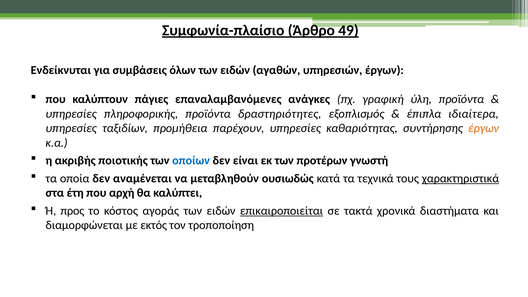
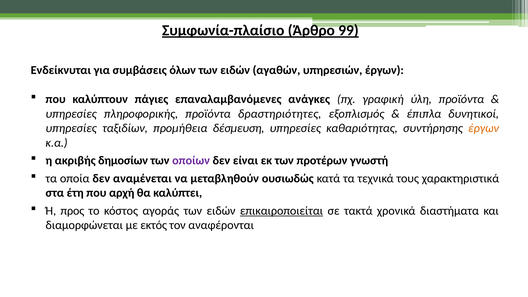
49: 49 -> 99
ιδιαίτερα: ιδιαίτερα -> δυνητικοί
παρέχουν: παρέχουν -> δέσμευση
ποιοτικής: ποιοτικής -> δημοσίων
οποίων colour: blue -> purple
χαρακτηριστικά underline: present -> none
τροποποίηση: τροποποίηση -> αναφέρονται
